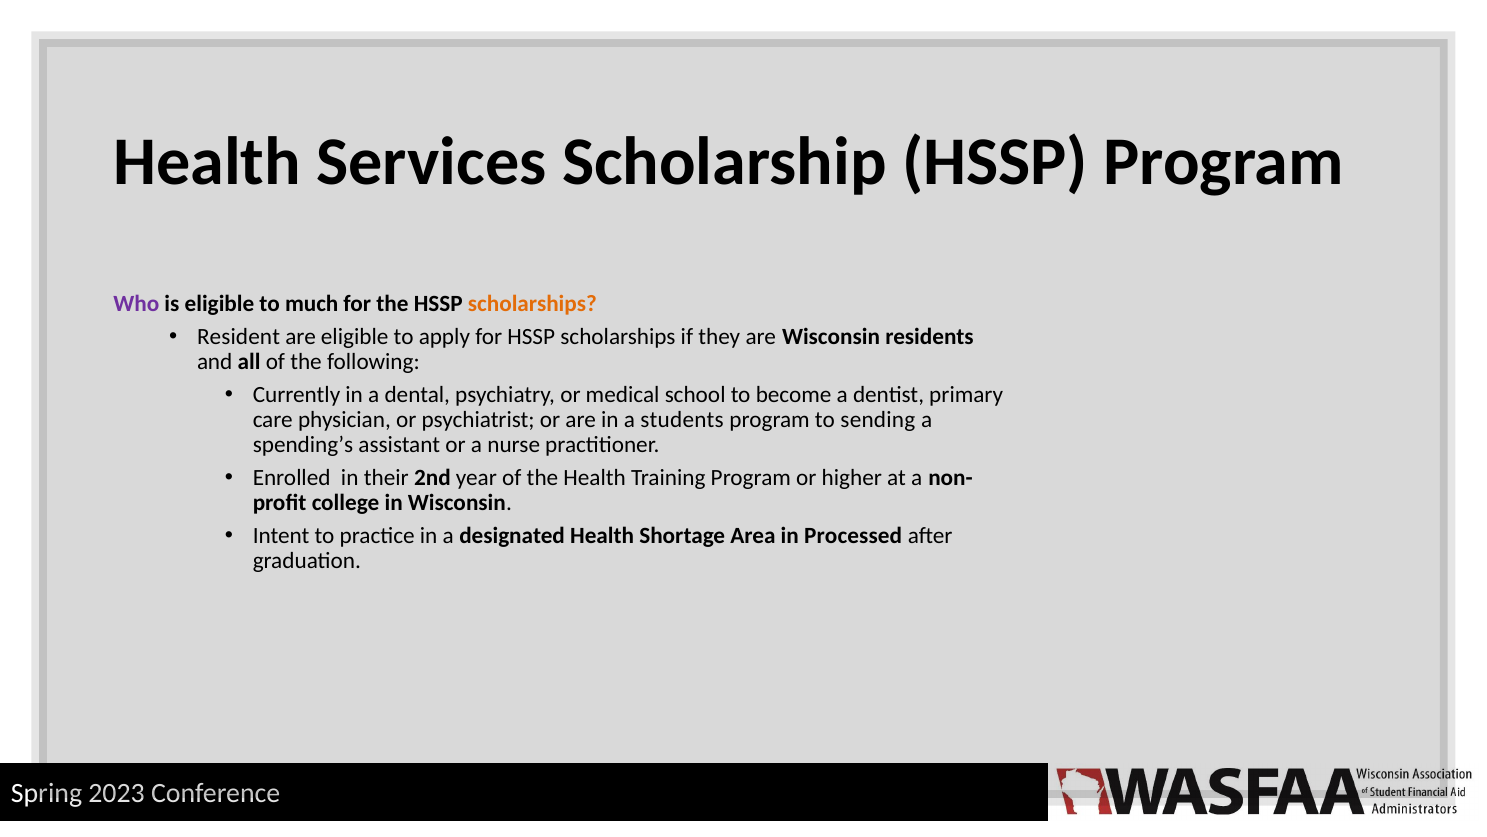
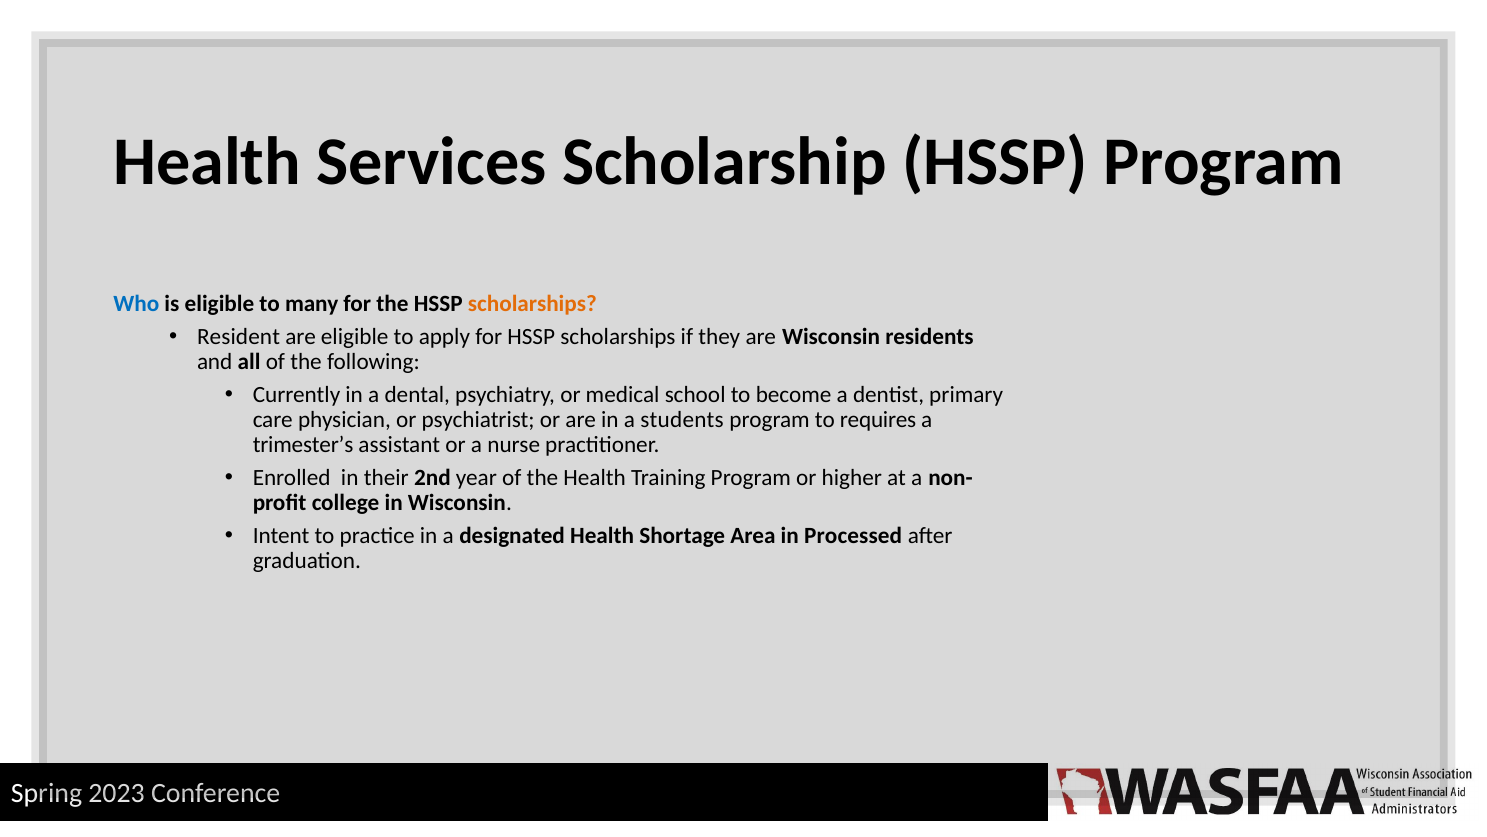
Who colour: purple -> blue
much: much -> many
sending: sending -> requires
spending’s: spending’s -> trimester’s
